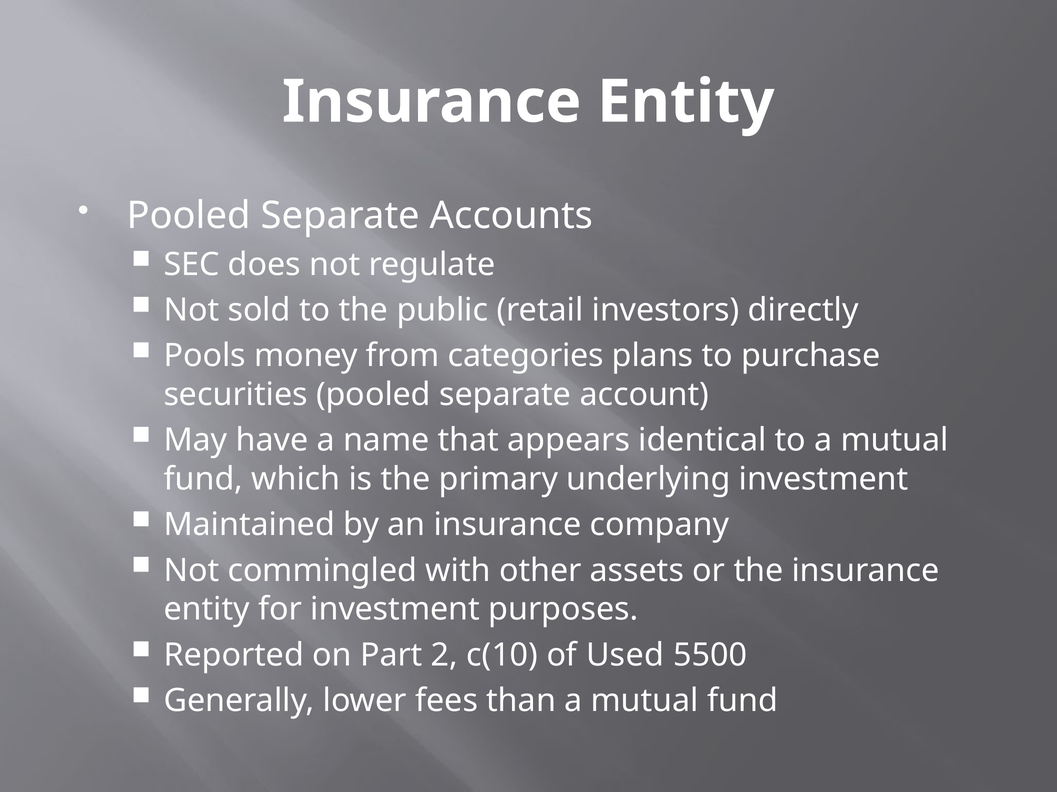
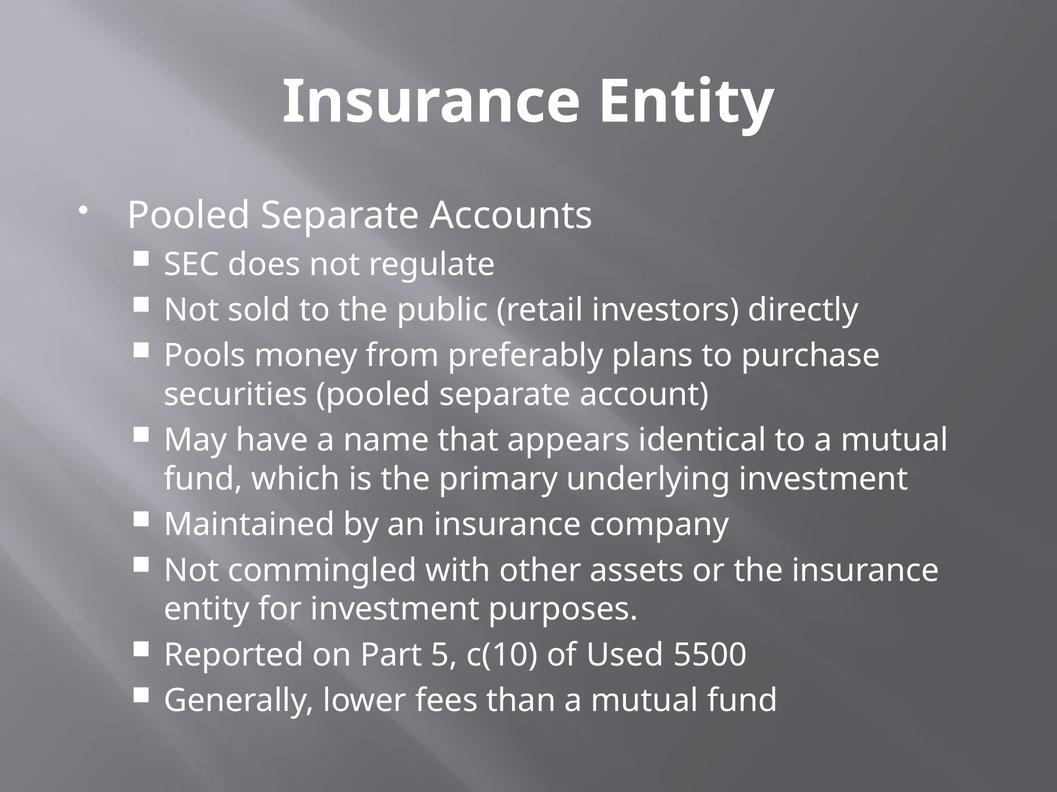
categories: categories -> preferably
2: 2 -> 5
